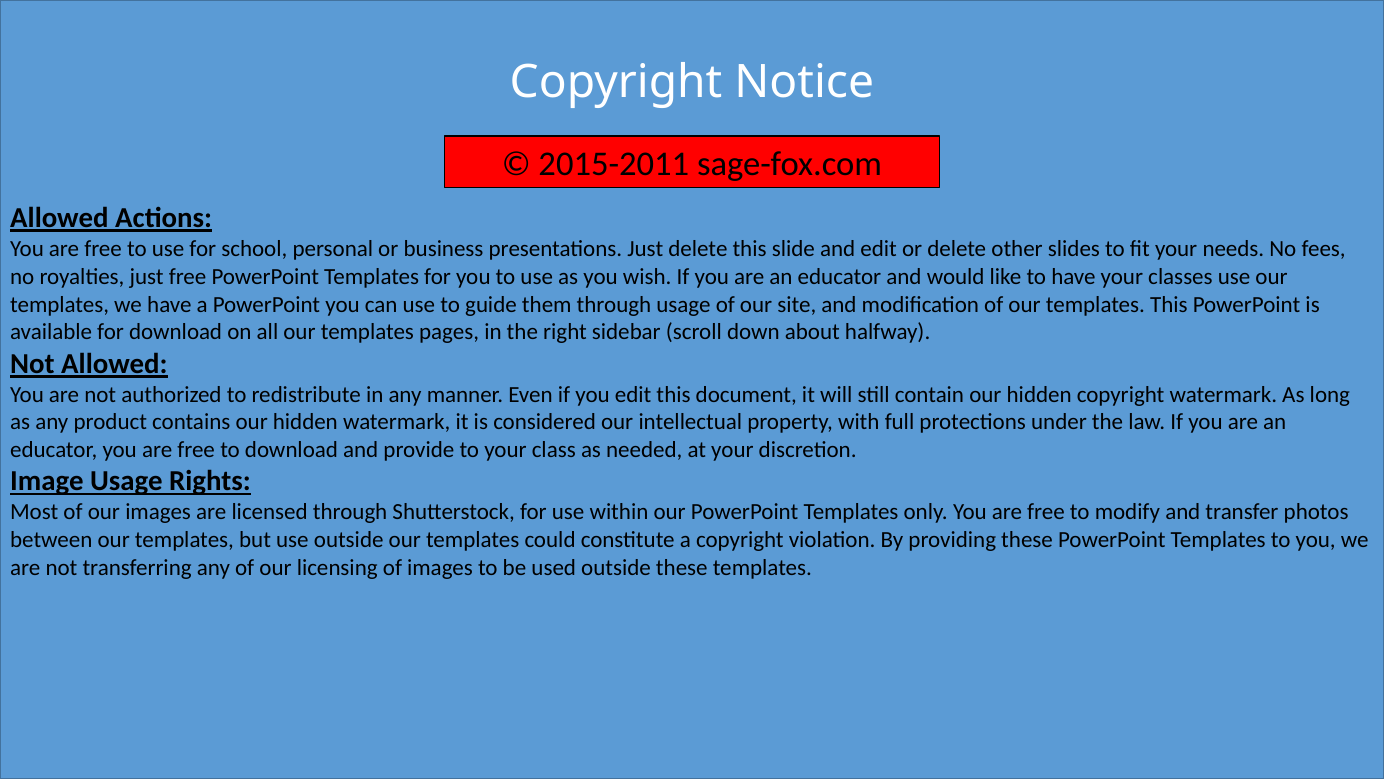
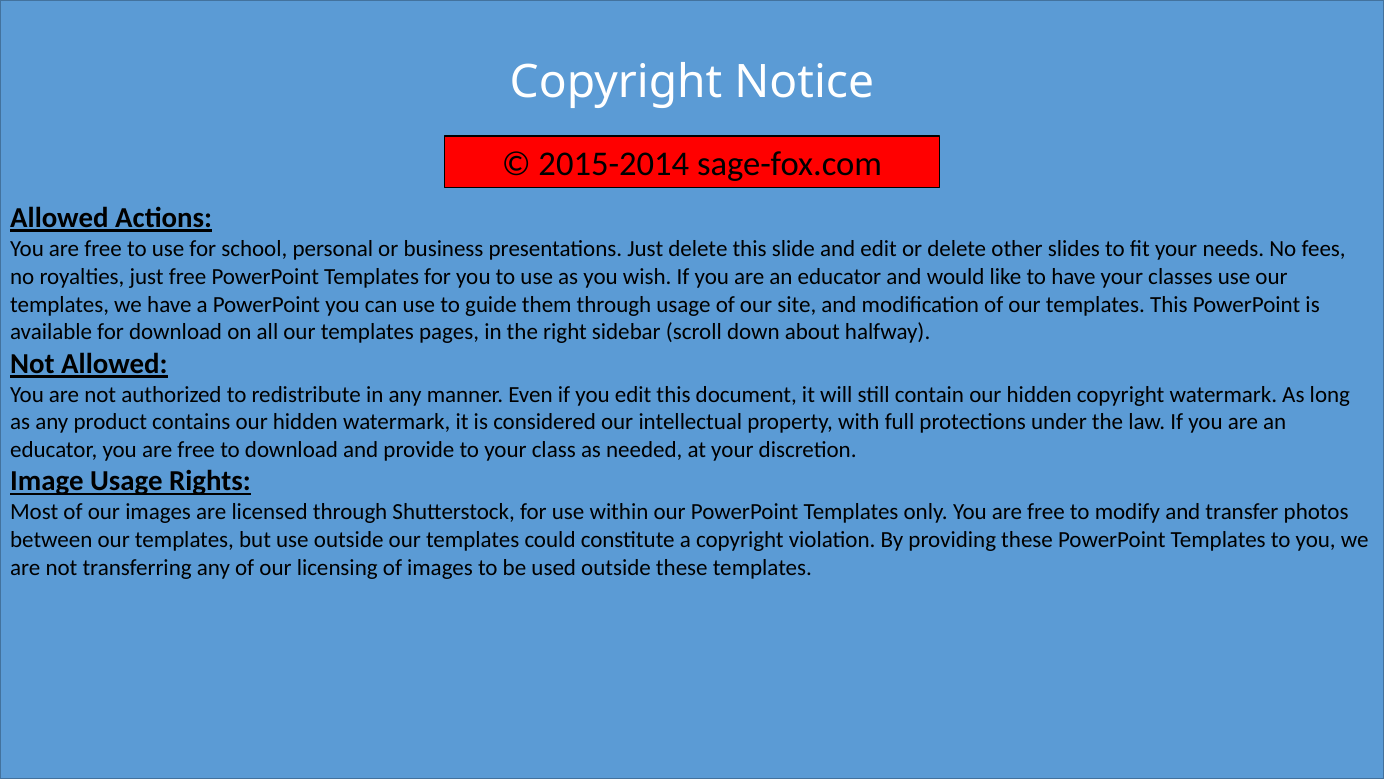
2015-2011: 2015-2011 -> 2015-2014
